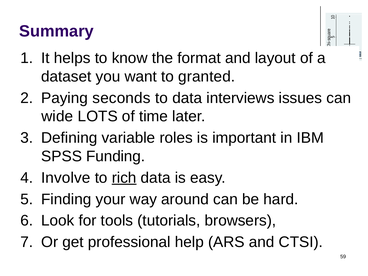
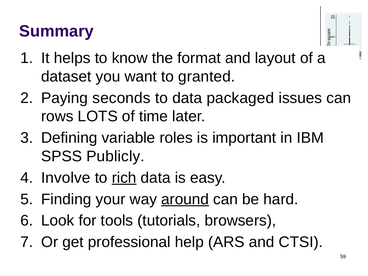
interviews: interviews -> packaged
wide: wide -> rows
Funding: Funding -> Publicly
around underline: none -> present
